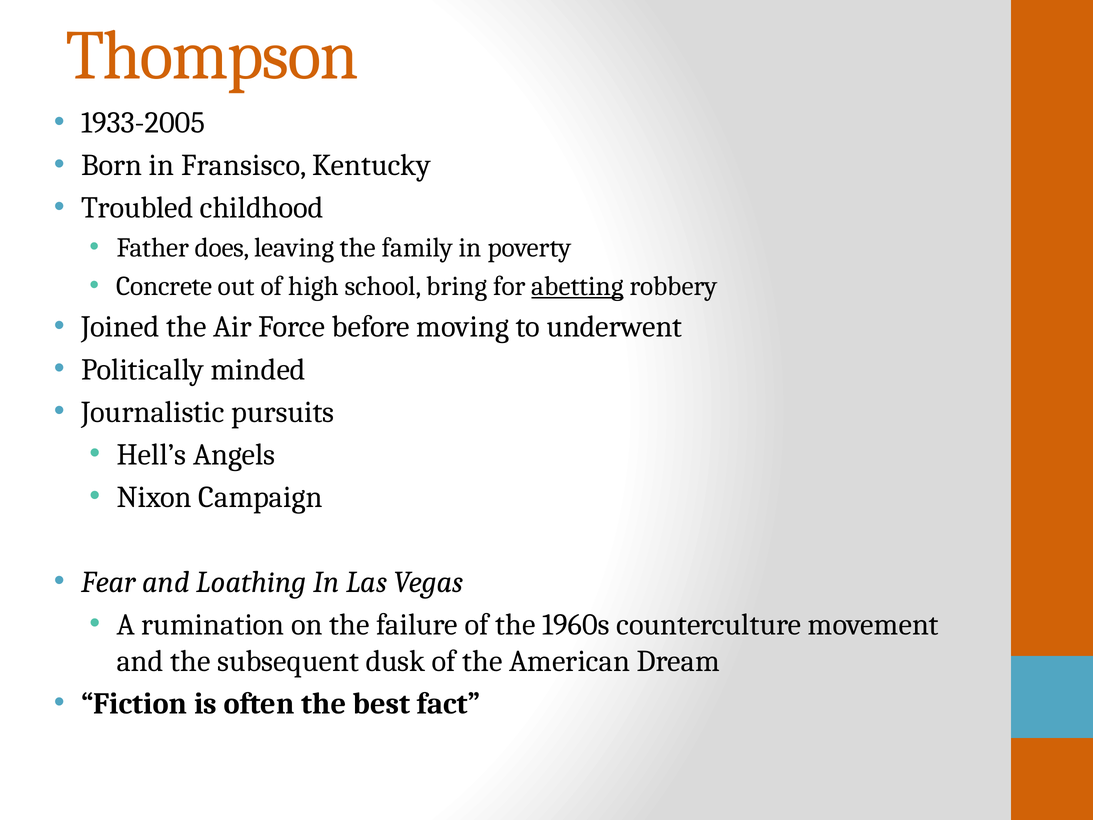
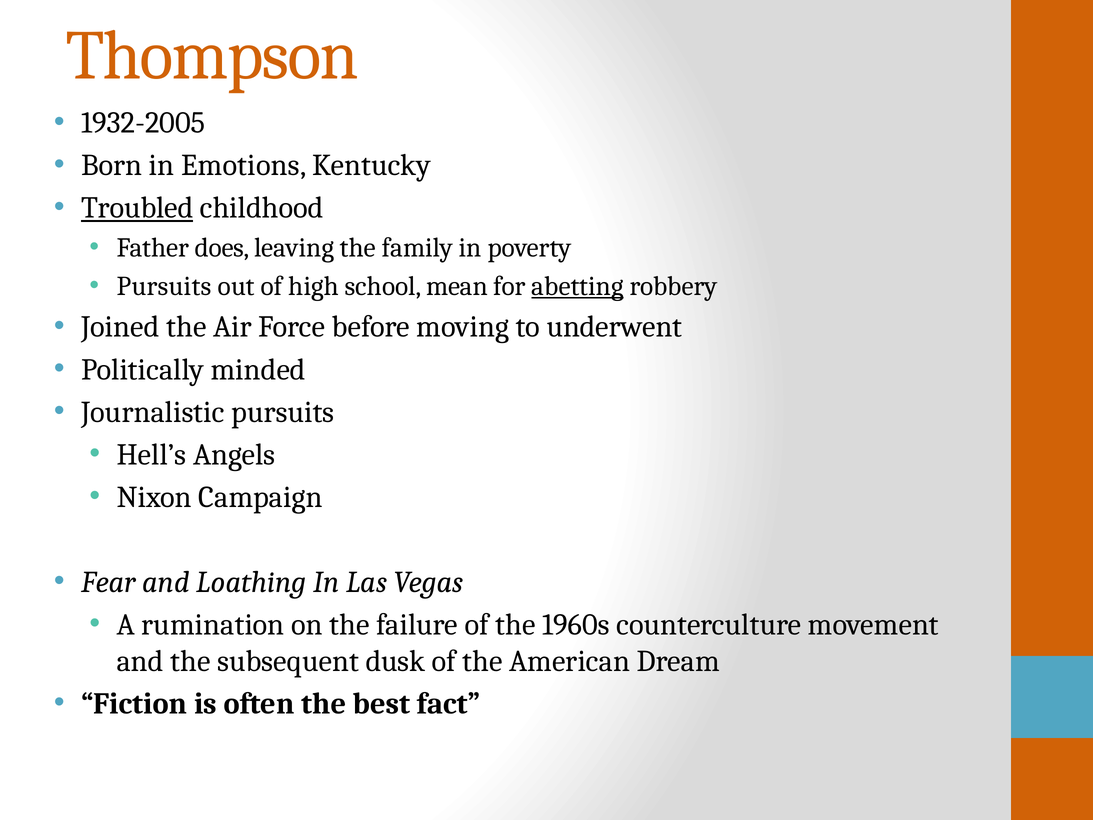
1933-2005: 1933-2005 -> 1932-2005
Fransisco: Fransisco -> Emotions
Troubled underline: none -> present
Concrete at (164, 286): Concrete -> Pursuits
bring: bring -> mean
